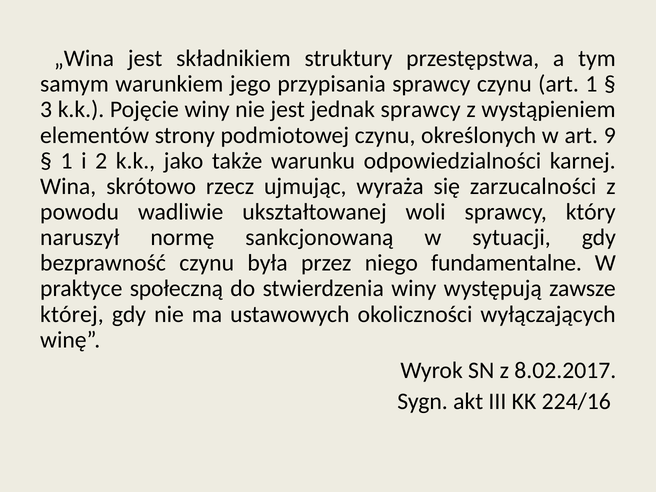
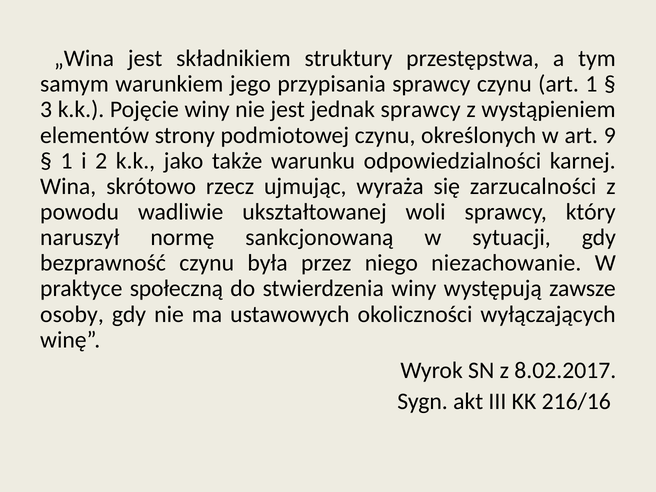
fundamentalne: fundamentalne -> niezachowanie
której: której -> osoby
224/16: 224/16 -> 216/16
